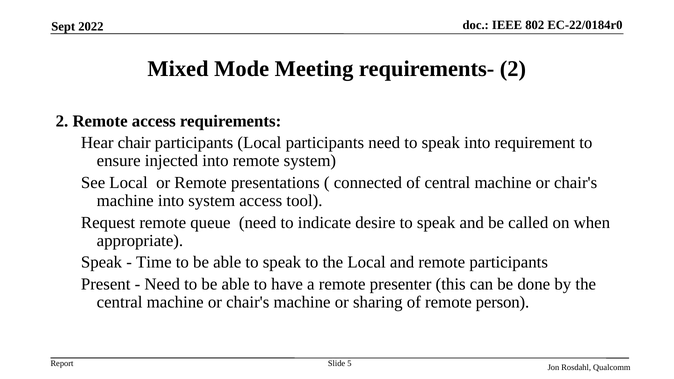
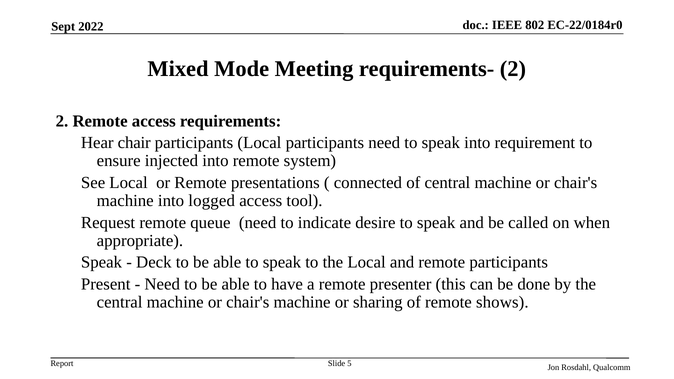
into system: system -> logged
Time: Time -> Deck
person: person -> shows
